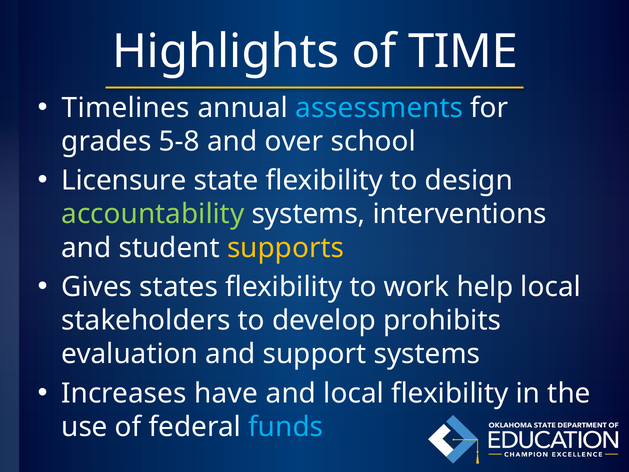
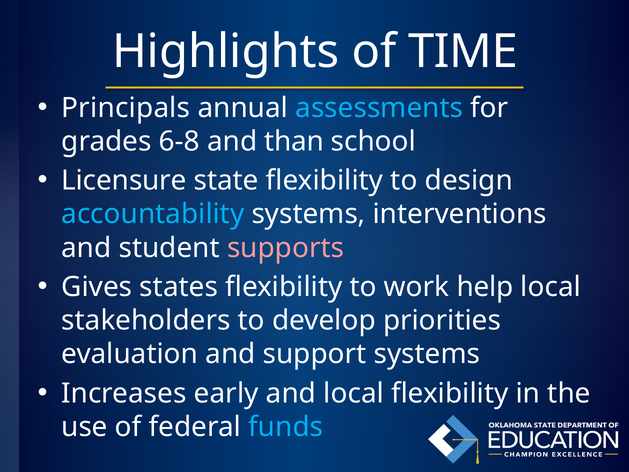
Timelines: Timelines -> Principals
5-8: 5-8 -> 6-8
over: over -> than
accountability colour: light green -> light blue
supports colour: yellow -> pink
prohibits: prohibits -> priorities
have: have -> early
